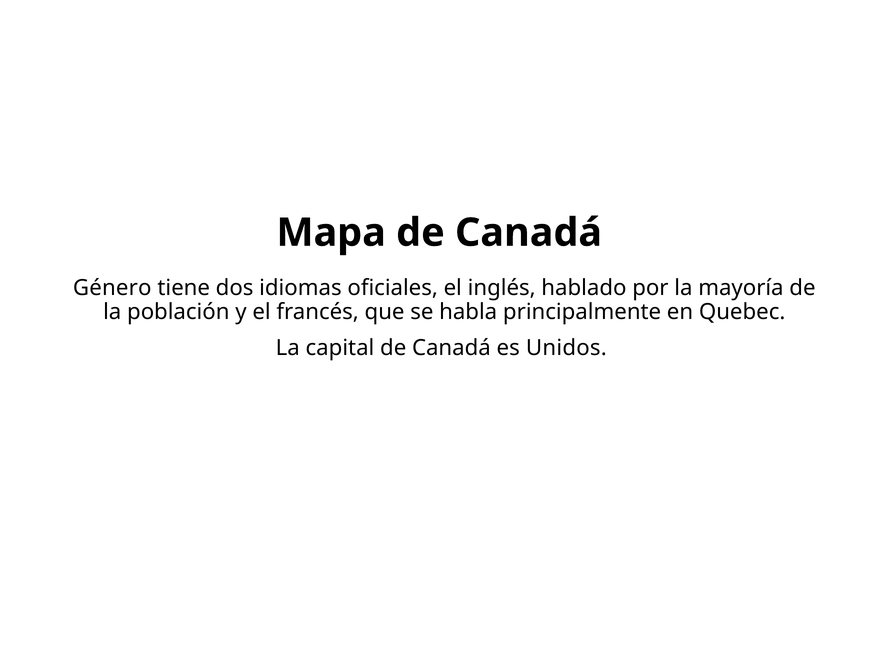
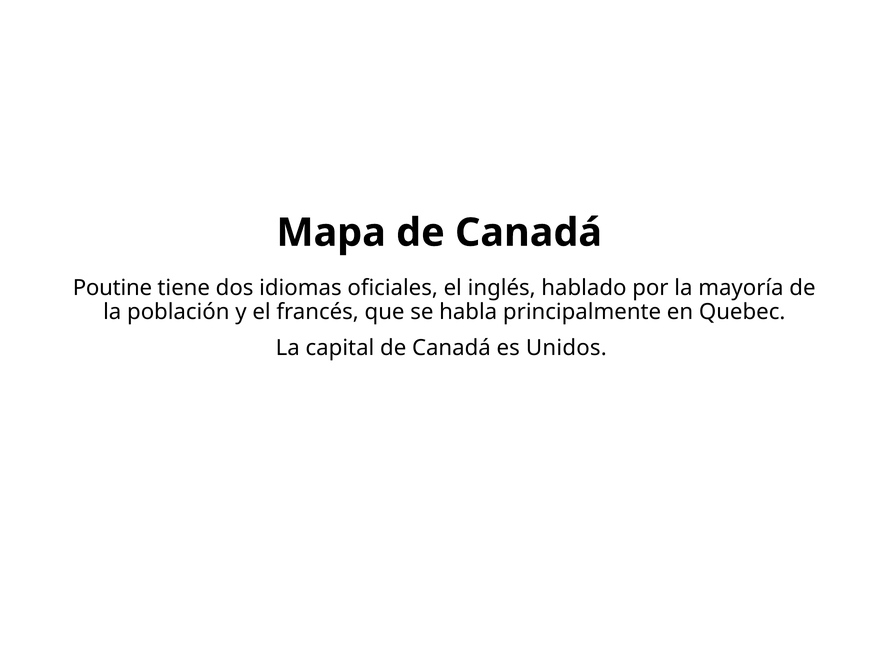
Género: Género -> Poutine
